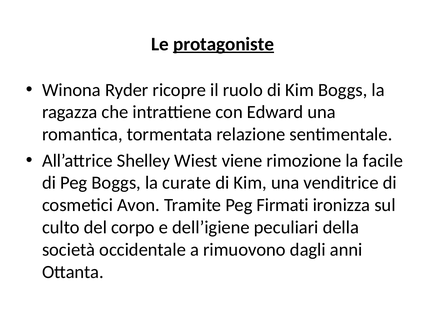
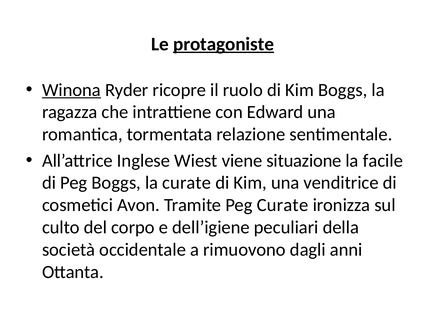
Winona underline: none -> present
Shelley: Shelley -> Inglese
rimozione: rimozione -> situazione
Peg Firmati: Firmati -> Curate
